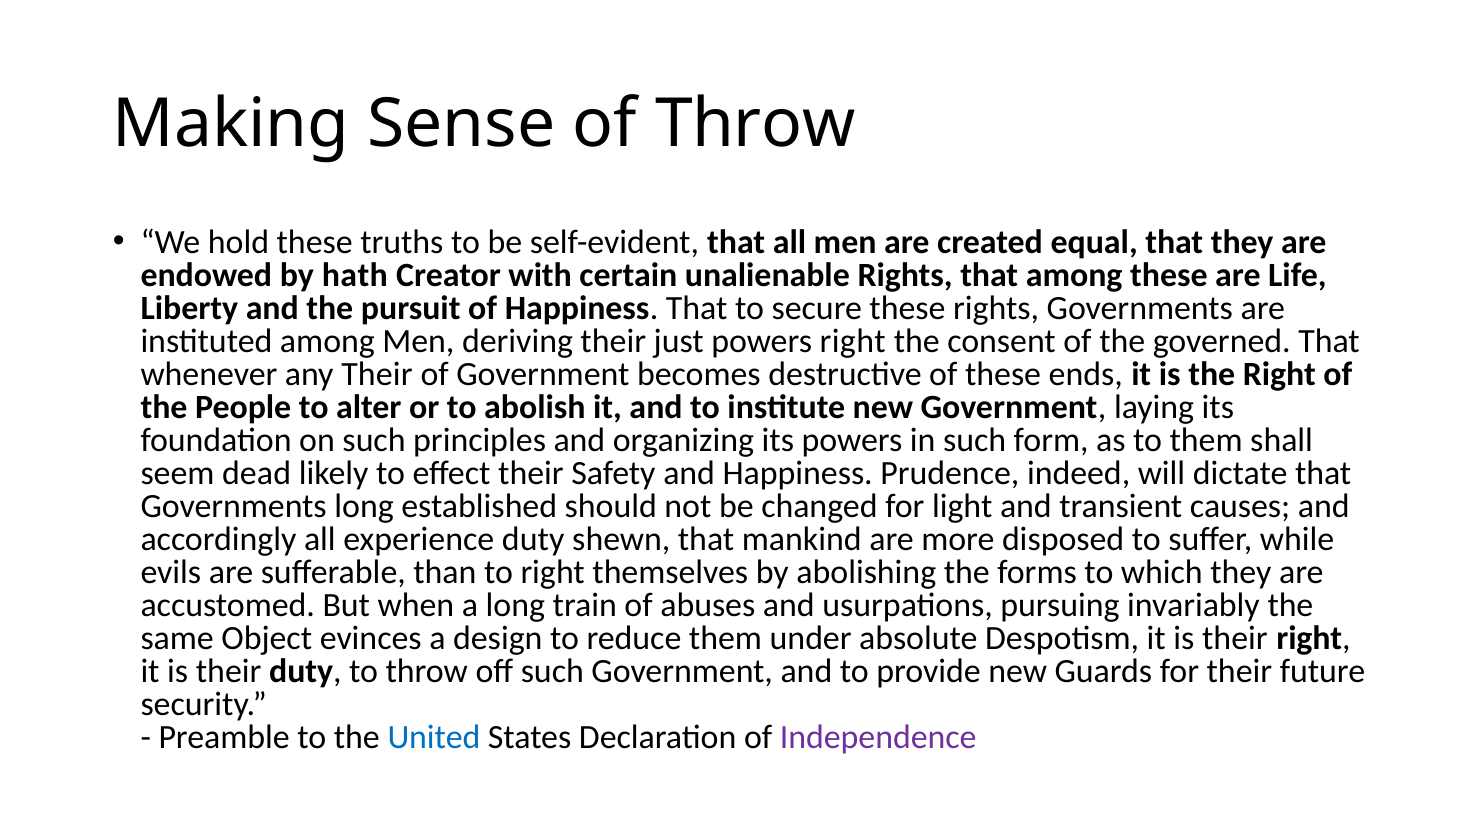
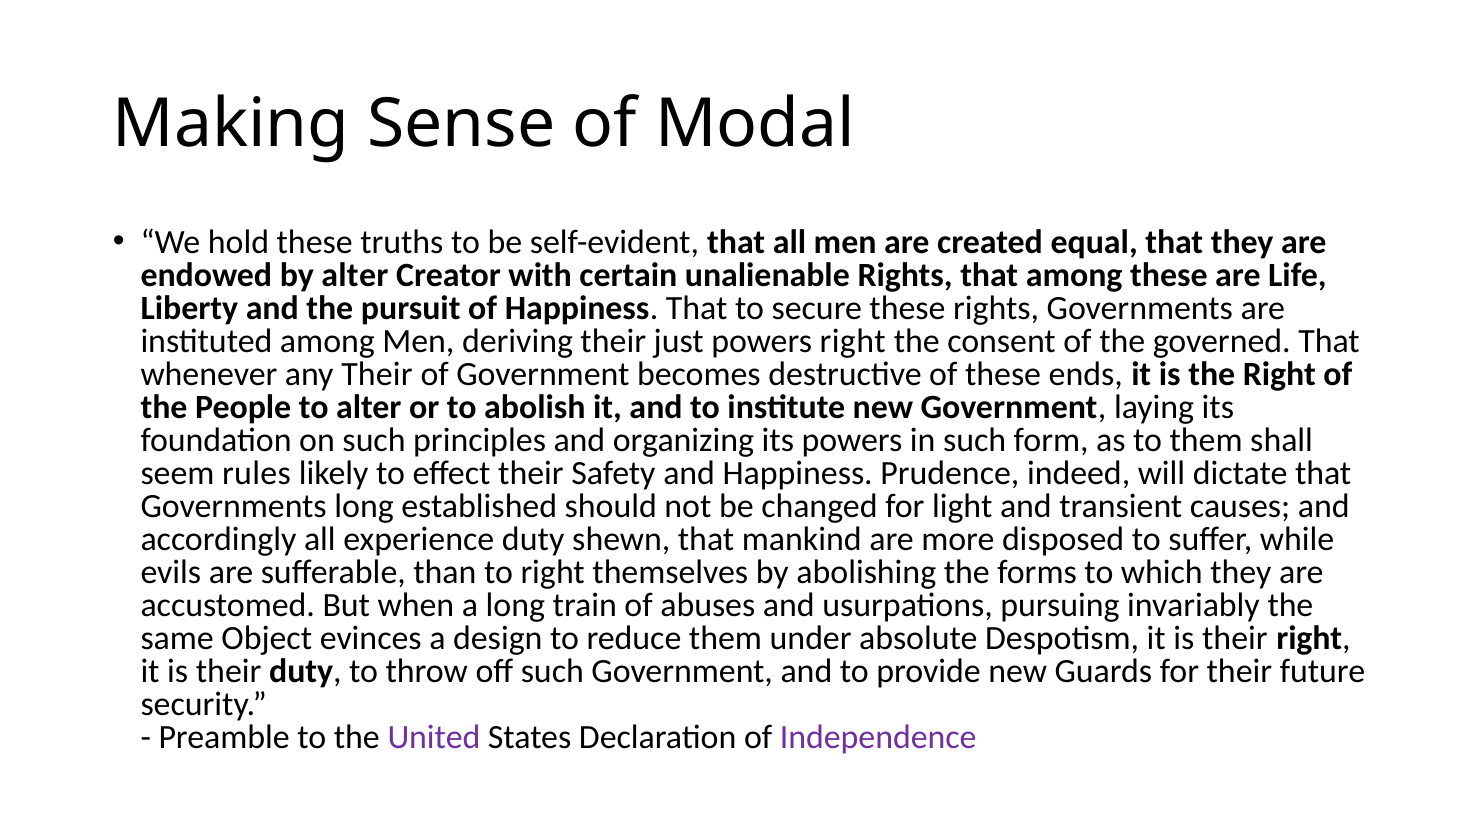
of Throw: Throw -> Modal
by hath: hath -> alter
dead: dead -> rules
United colour: blue -> purple
